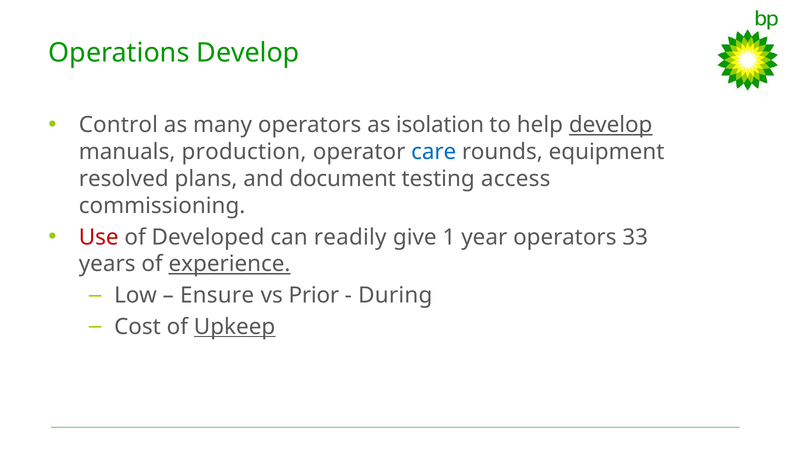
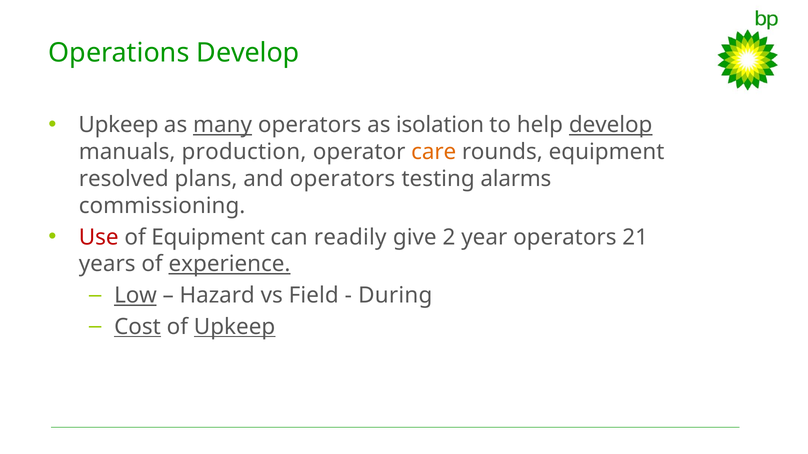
Control at (118, 125): Control -> Upkeep
many underline: none -> present
care colour: blue -> orange
and document: document -> operators
access: access -> alarms
of Developed: Developed -> Equipment
1: 1 -> 2
33: 33 -> 21
Low underline: none -> present
Ensure: Ensure -> Hazard
Prior: Prior -> Field
Cost underline: none -> present
